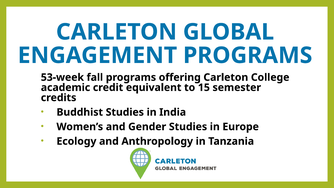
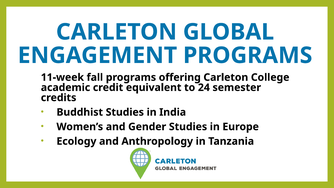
53-week: 53-week -> 11-week
15: 15 -> 24
